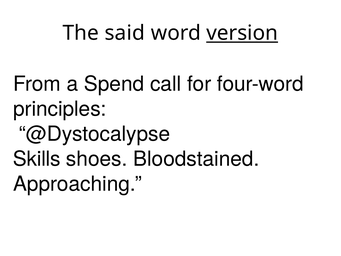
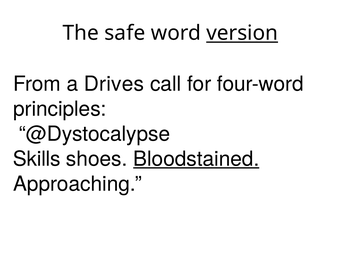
said: said -> safe
Spend: Spend -> Drives
Bloodstained underline: none -> present
